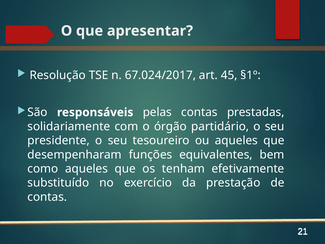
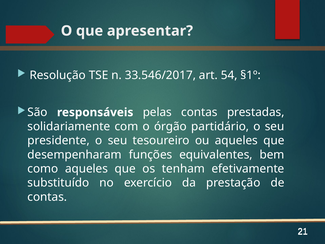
67.024/2017: 67.024/2017 -> 33.546/2017
45: 45 -> 54
